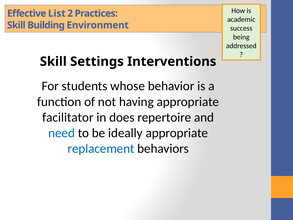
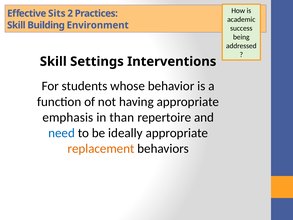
List: List -> Sits
facilitator: facilitator -> emphasis
does: does -> than
replacement colour: blue -> orange
